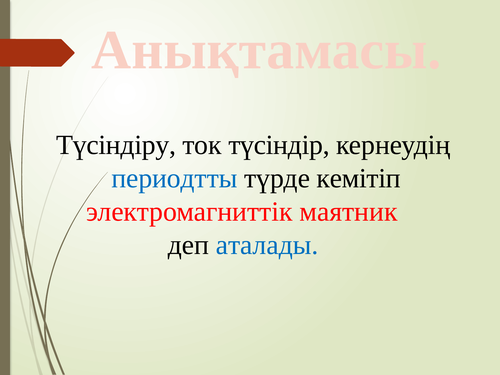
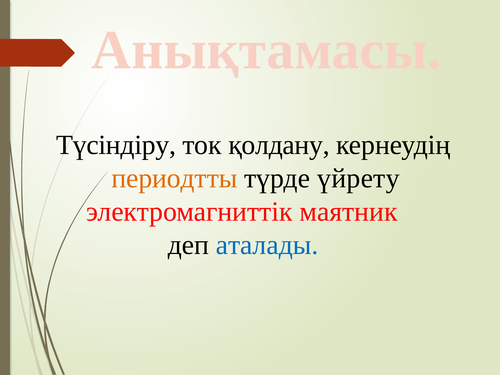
түсіндір: түсіндір -> қолдану
периодтты colour: blue -> orange
кемітіп: кемітіп -> үйрету
